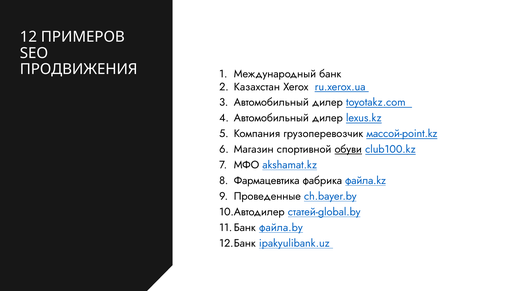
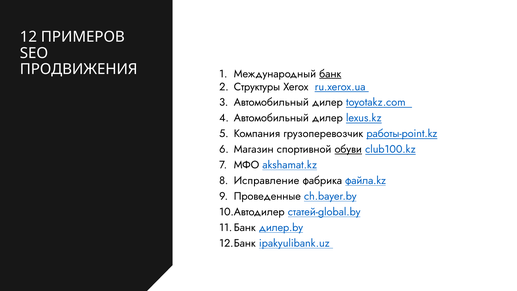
банк underline: none -> present
Казахстан: Казахстан -> Структуры
массой-point.kz: массой-point.kz -> работы-point.kz
Фармацевтика: Фармацевтика -> Исправление
файла.by: файла.by -> дилер.by
